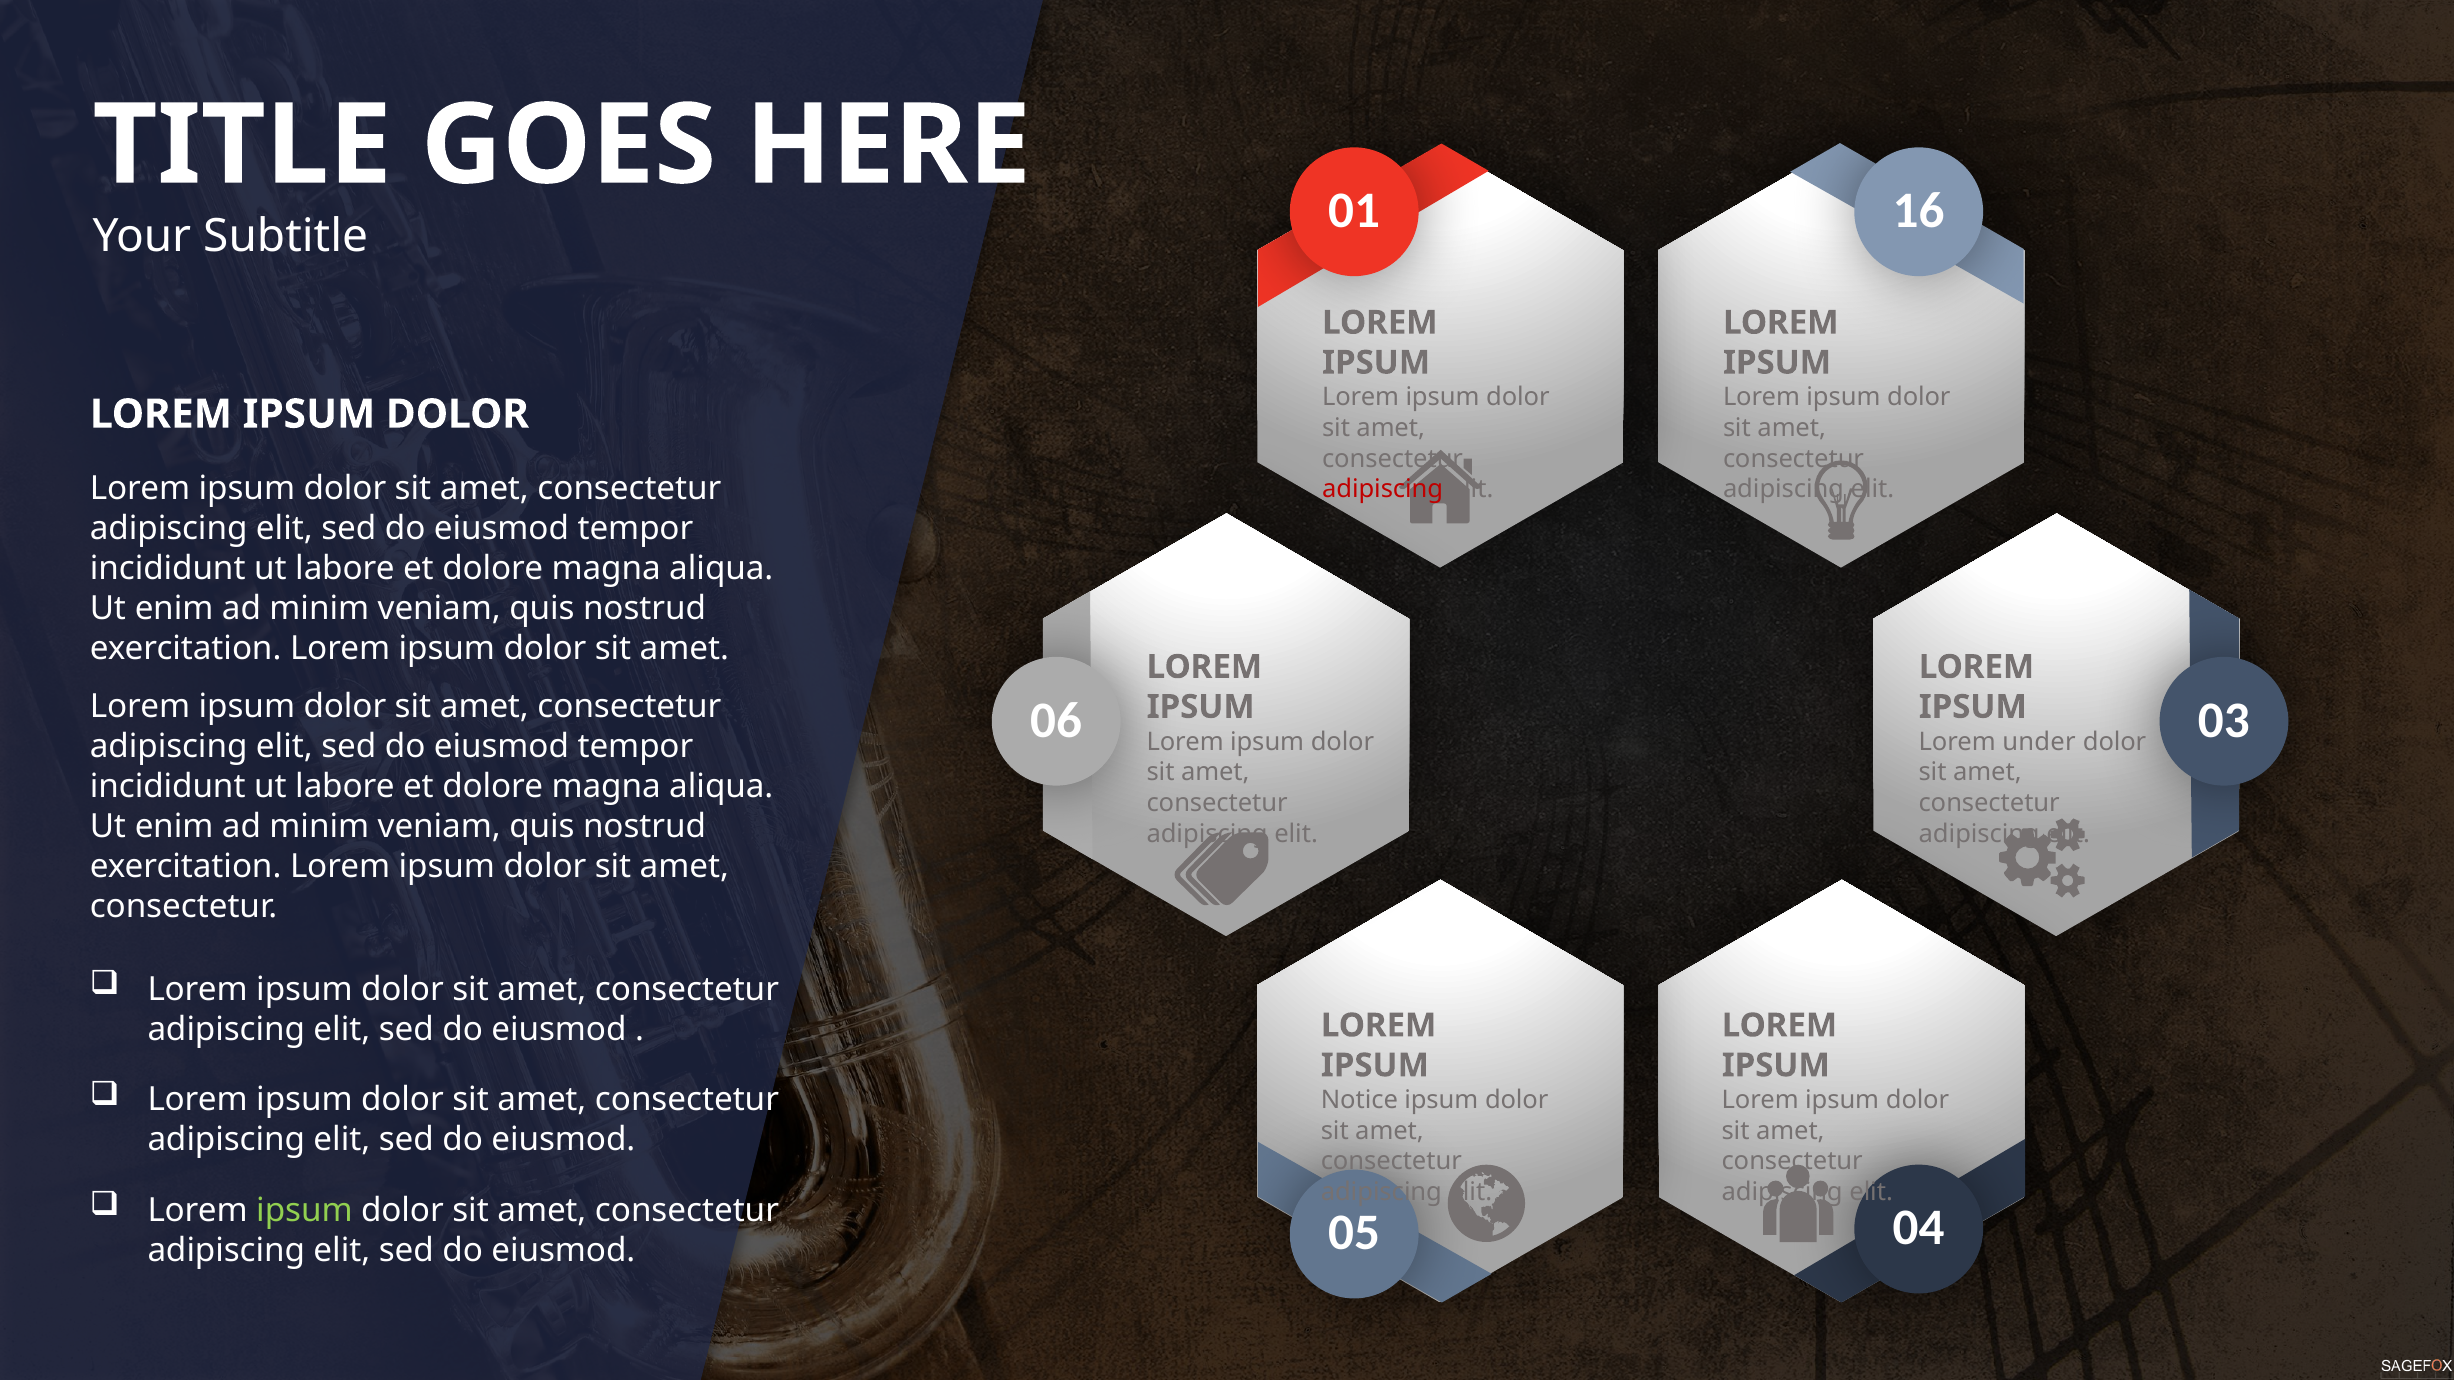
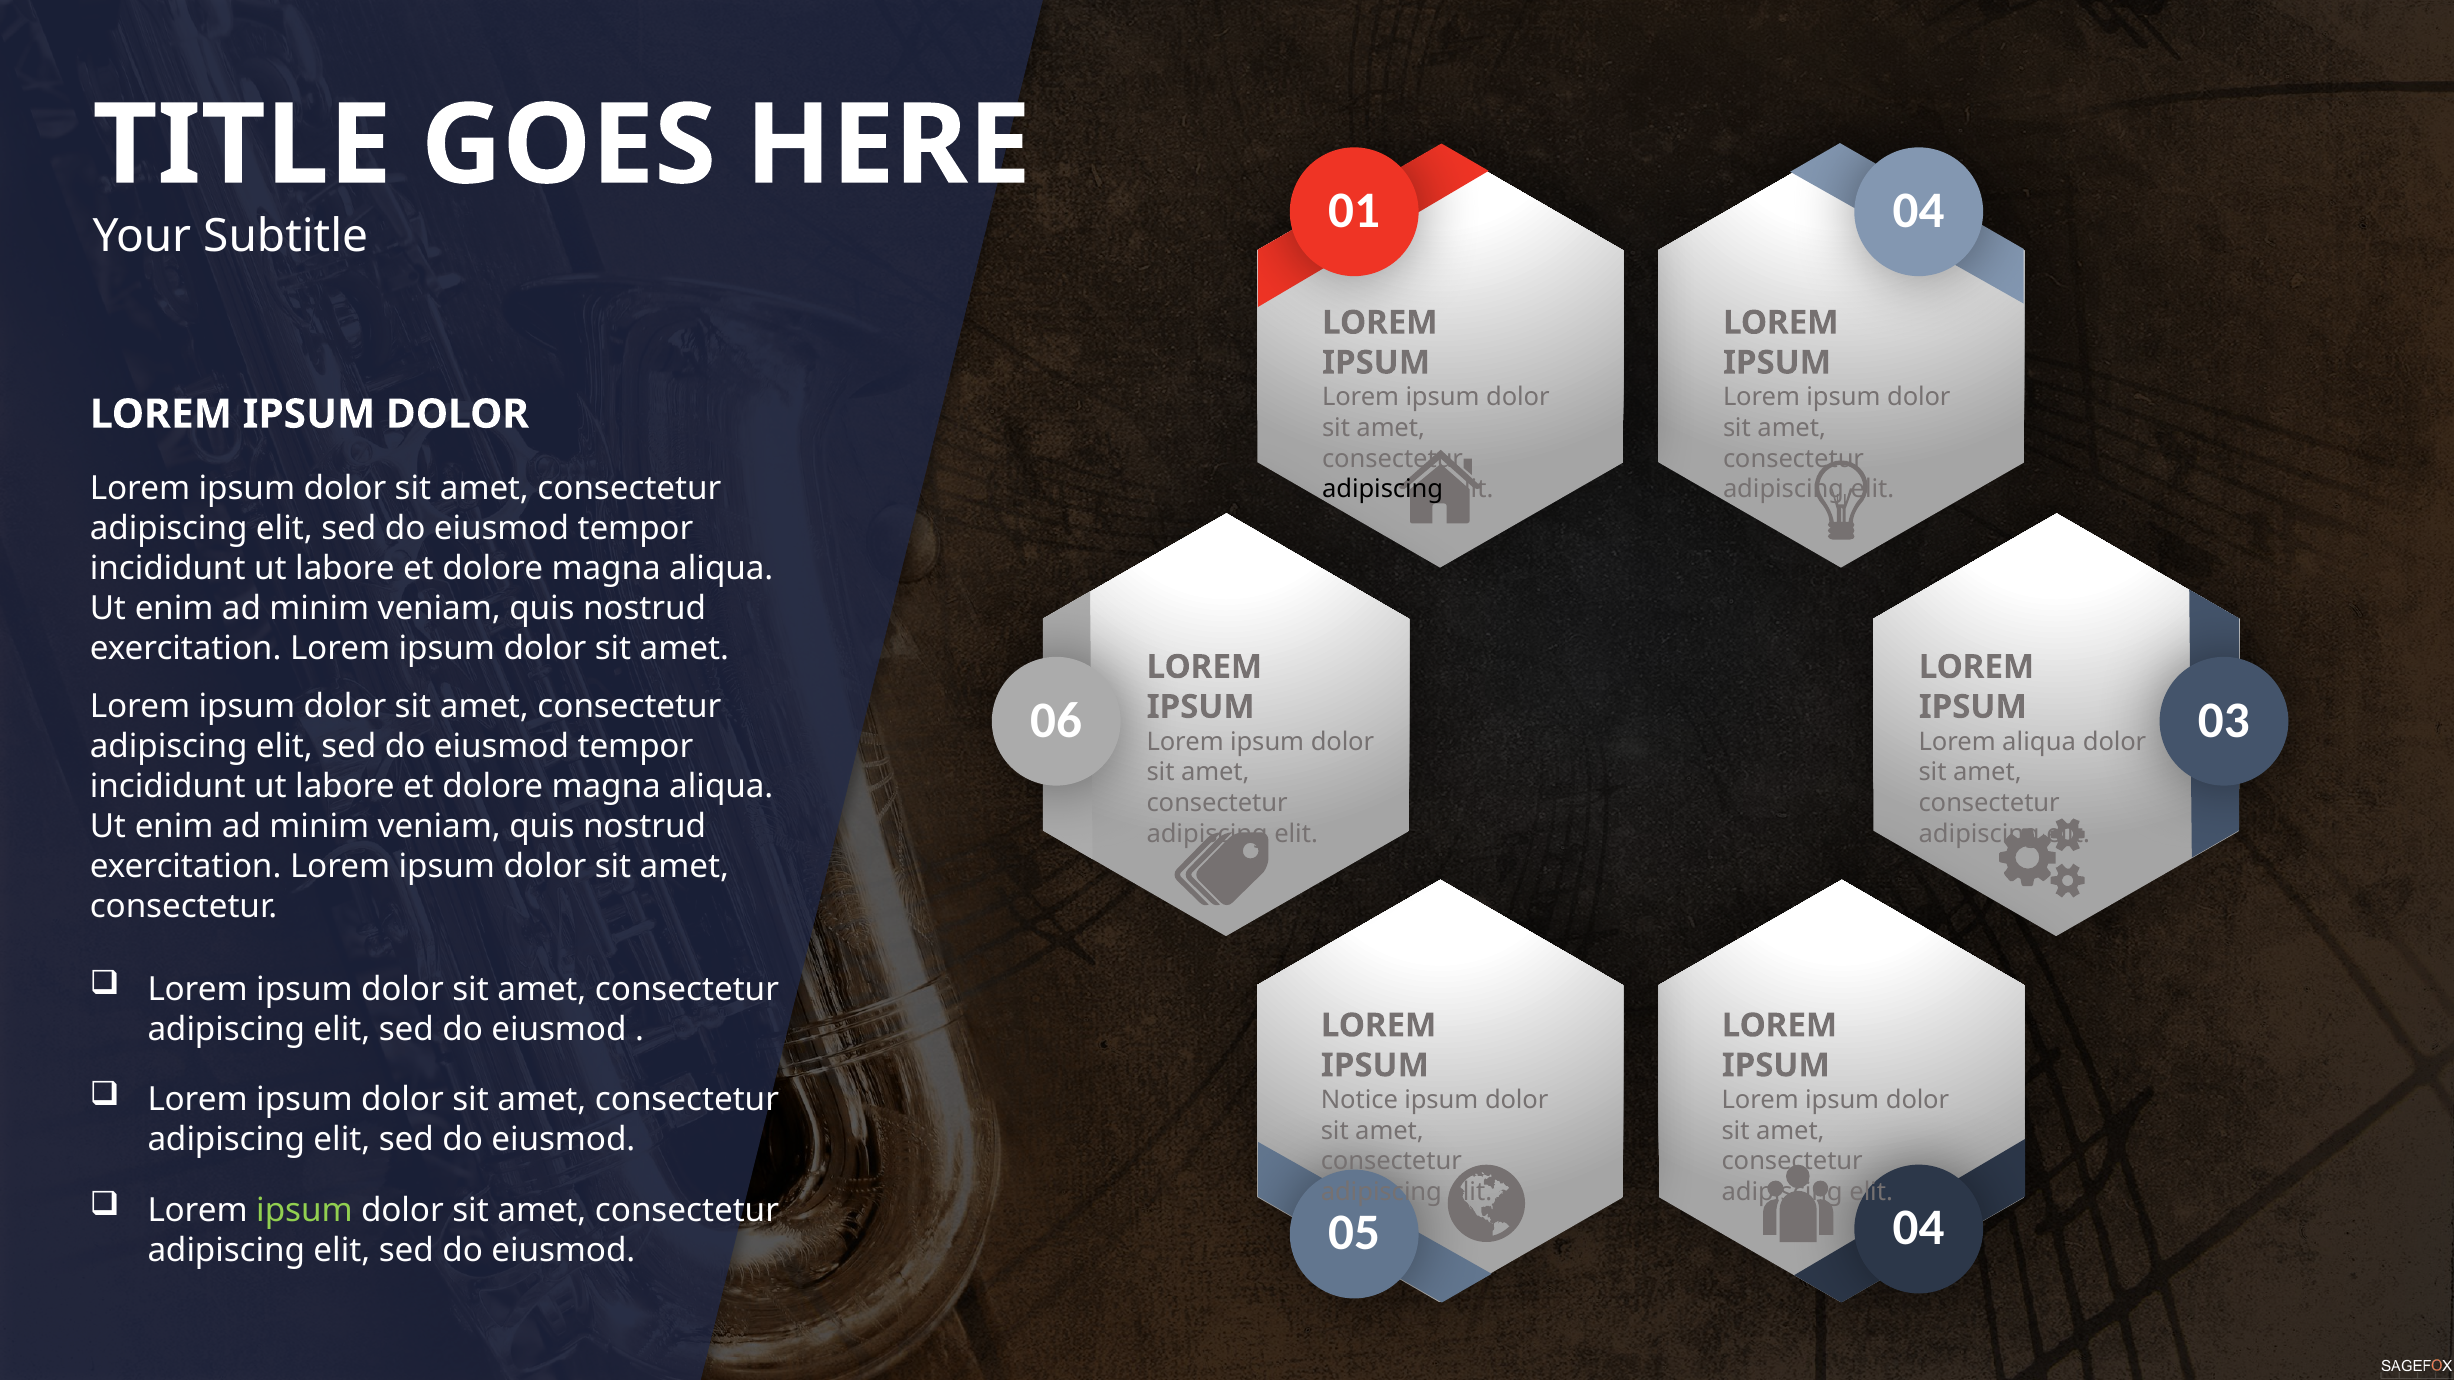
01 16: 16 -> 04
adipiscing at (1383, 490) colour: red -> black
Lorem under: under -> aliqua
